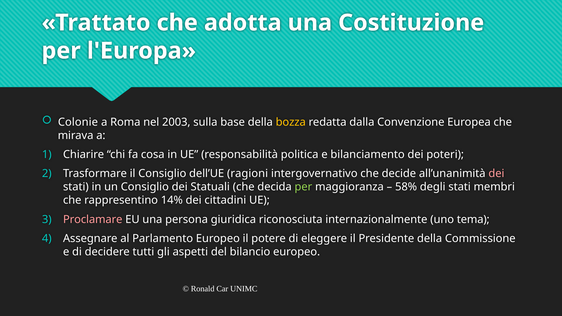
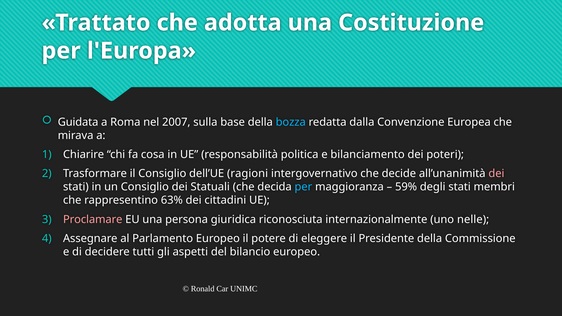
Colonie: Colonie -> Guidata
2003: 2003 -> 2007
bozza colour: yellow -> light blue
per at (303, 187) colour: light green -> light blue
58%: 58% -> 59%
14%: 14% -> 63%
tema: tema -> nelle
